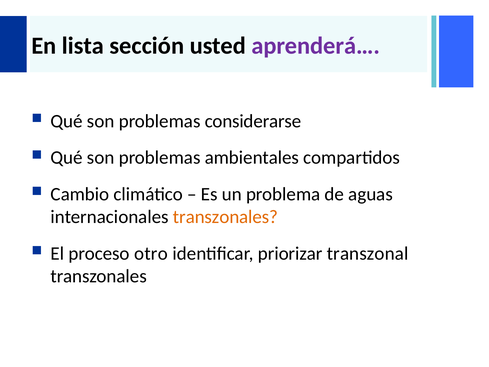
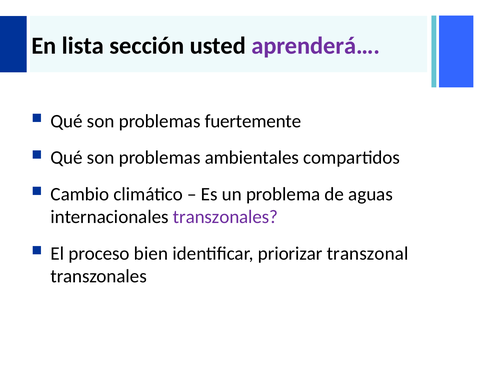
considerarse: considerarse -> fuertemente
transzonales at (226, 217) colour: orange -> purple
otro: otro -> bien
